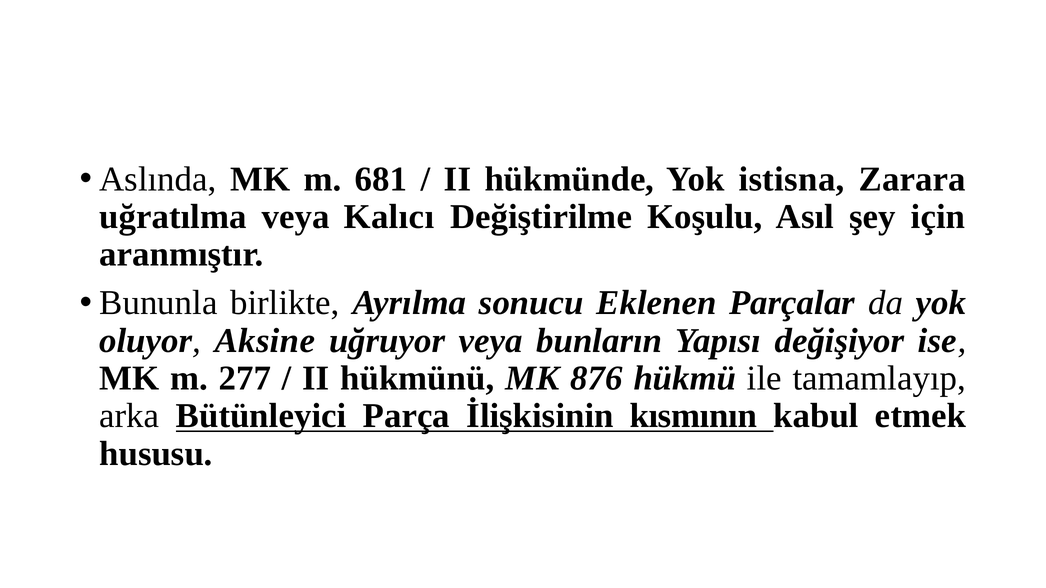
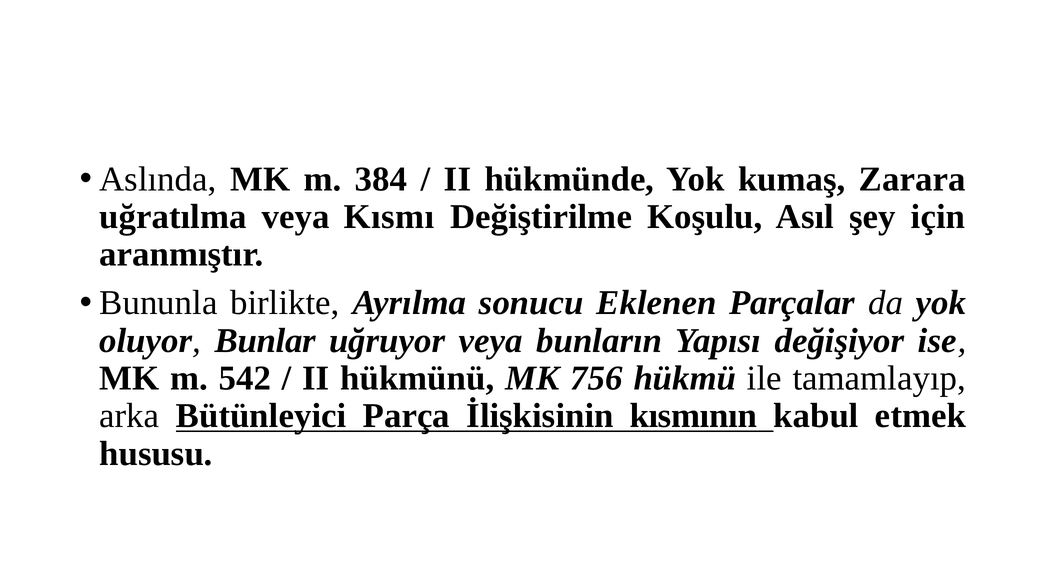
681: 681 -> 384
istisna: istisna -> kumaş
Kalıcı: Kalıcı -> Kısmı
Aksine: Aksine -> Bunlar
277: 277 -> 542
876: 876 -> 756
